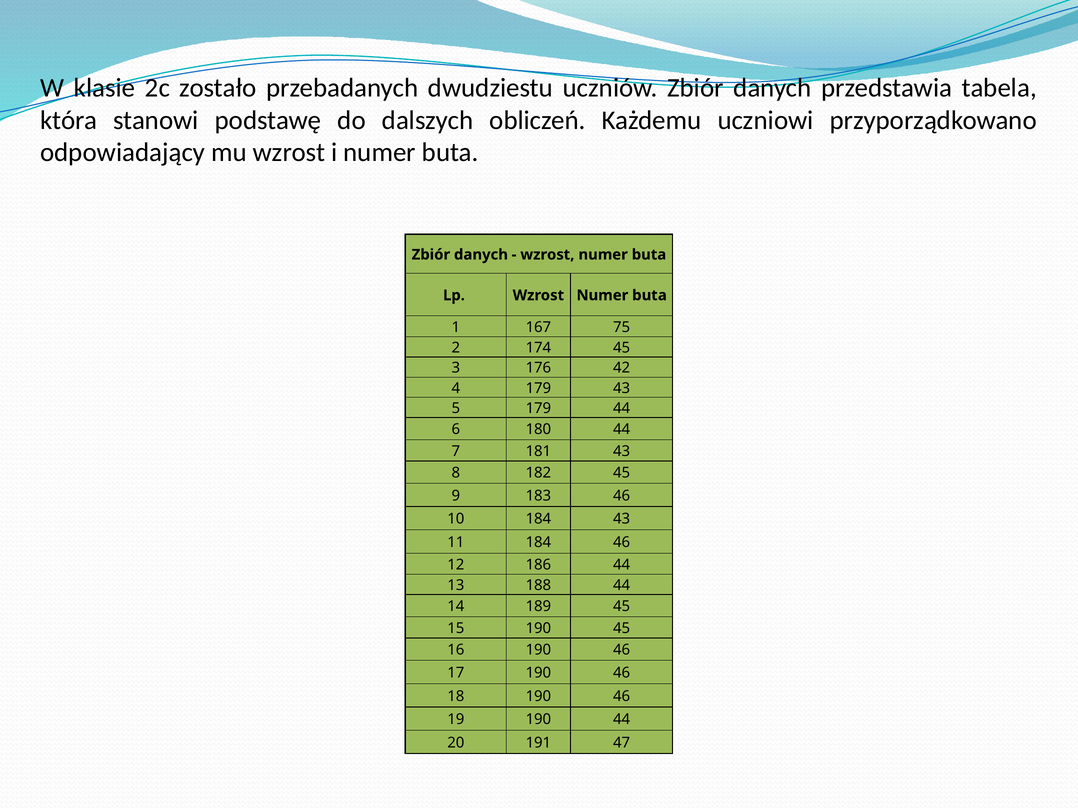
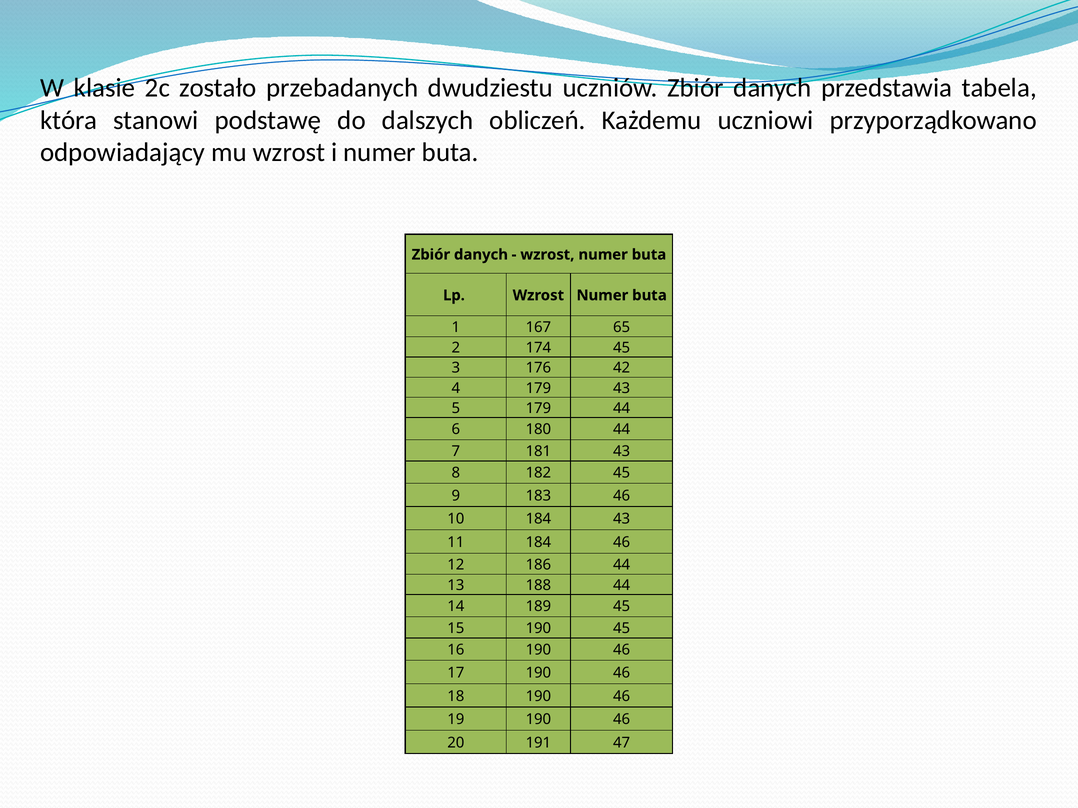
75: 75 -> 65
19 190 44: 44 -> 46
